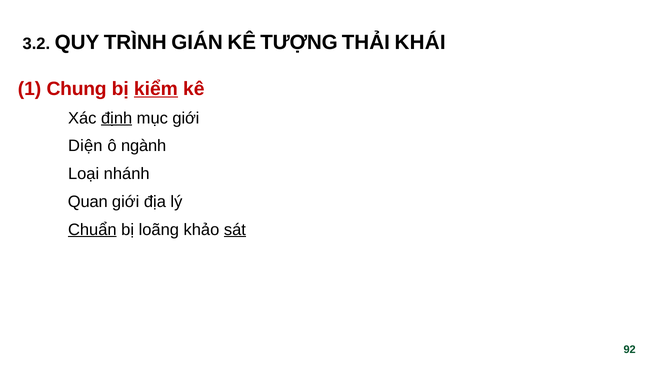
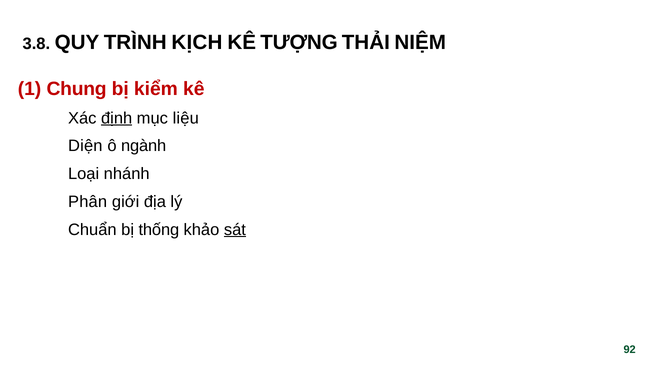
3.2: 3.2 -> 3.8
GIÁN: GIÁN -> KỊCH
KHÁI: KHÁI -> NIỆM
kiểm underline: present -> none
mục giới: giới -> liệu
Quan: Quan -> Phân
Chuẩn underline: present -> none
loãng: loãng -> thống
